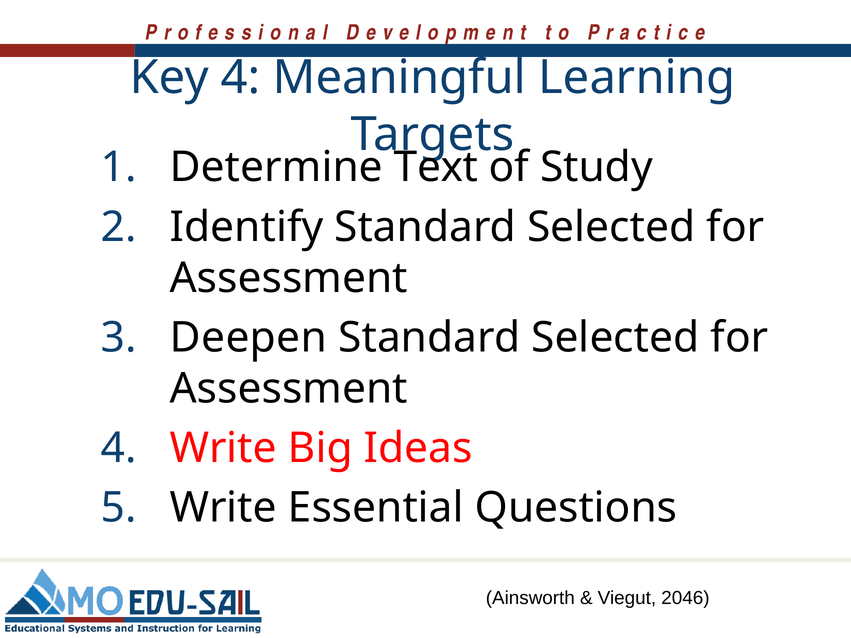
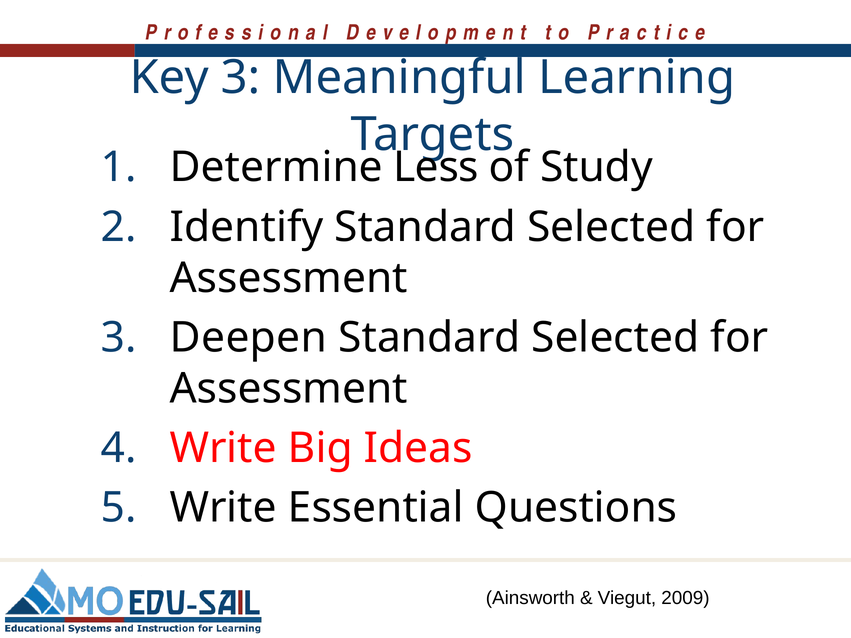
Key 4: 4 -> 3
Text: Text -> Less
2046: 2046 -> 2009
